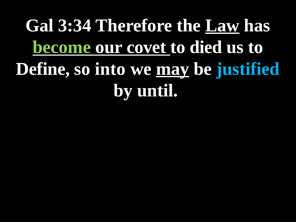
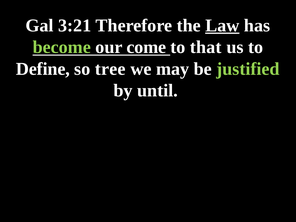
3:34: 3:34 -> 3:21
covet: covet -> come
died: died -> that
into: into -> tree
may underline: present -> none
justified colour: light blue -> light green
